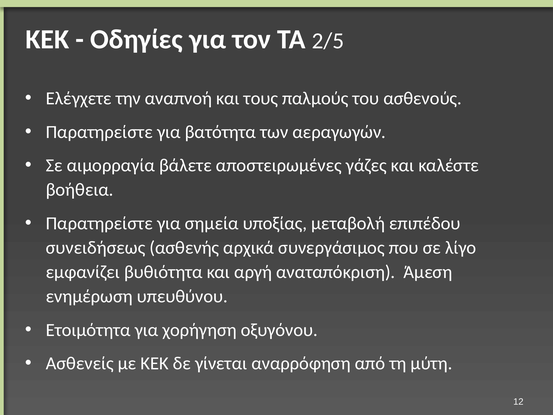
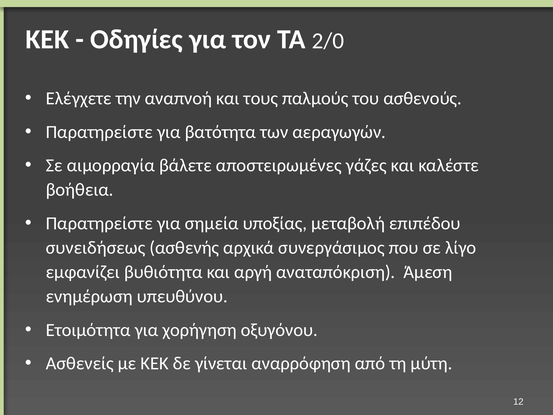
2/5: 2/5 -> 2/0
